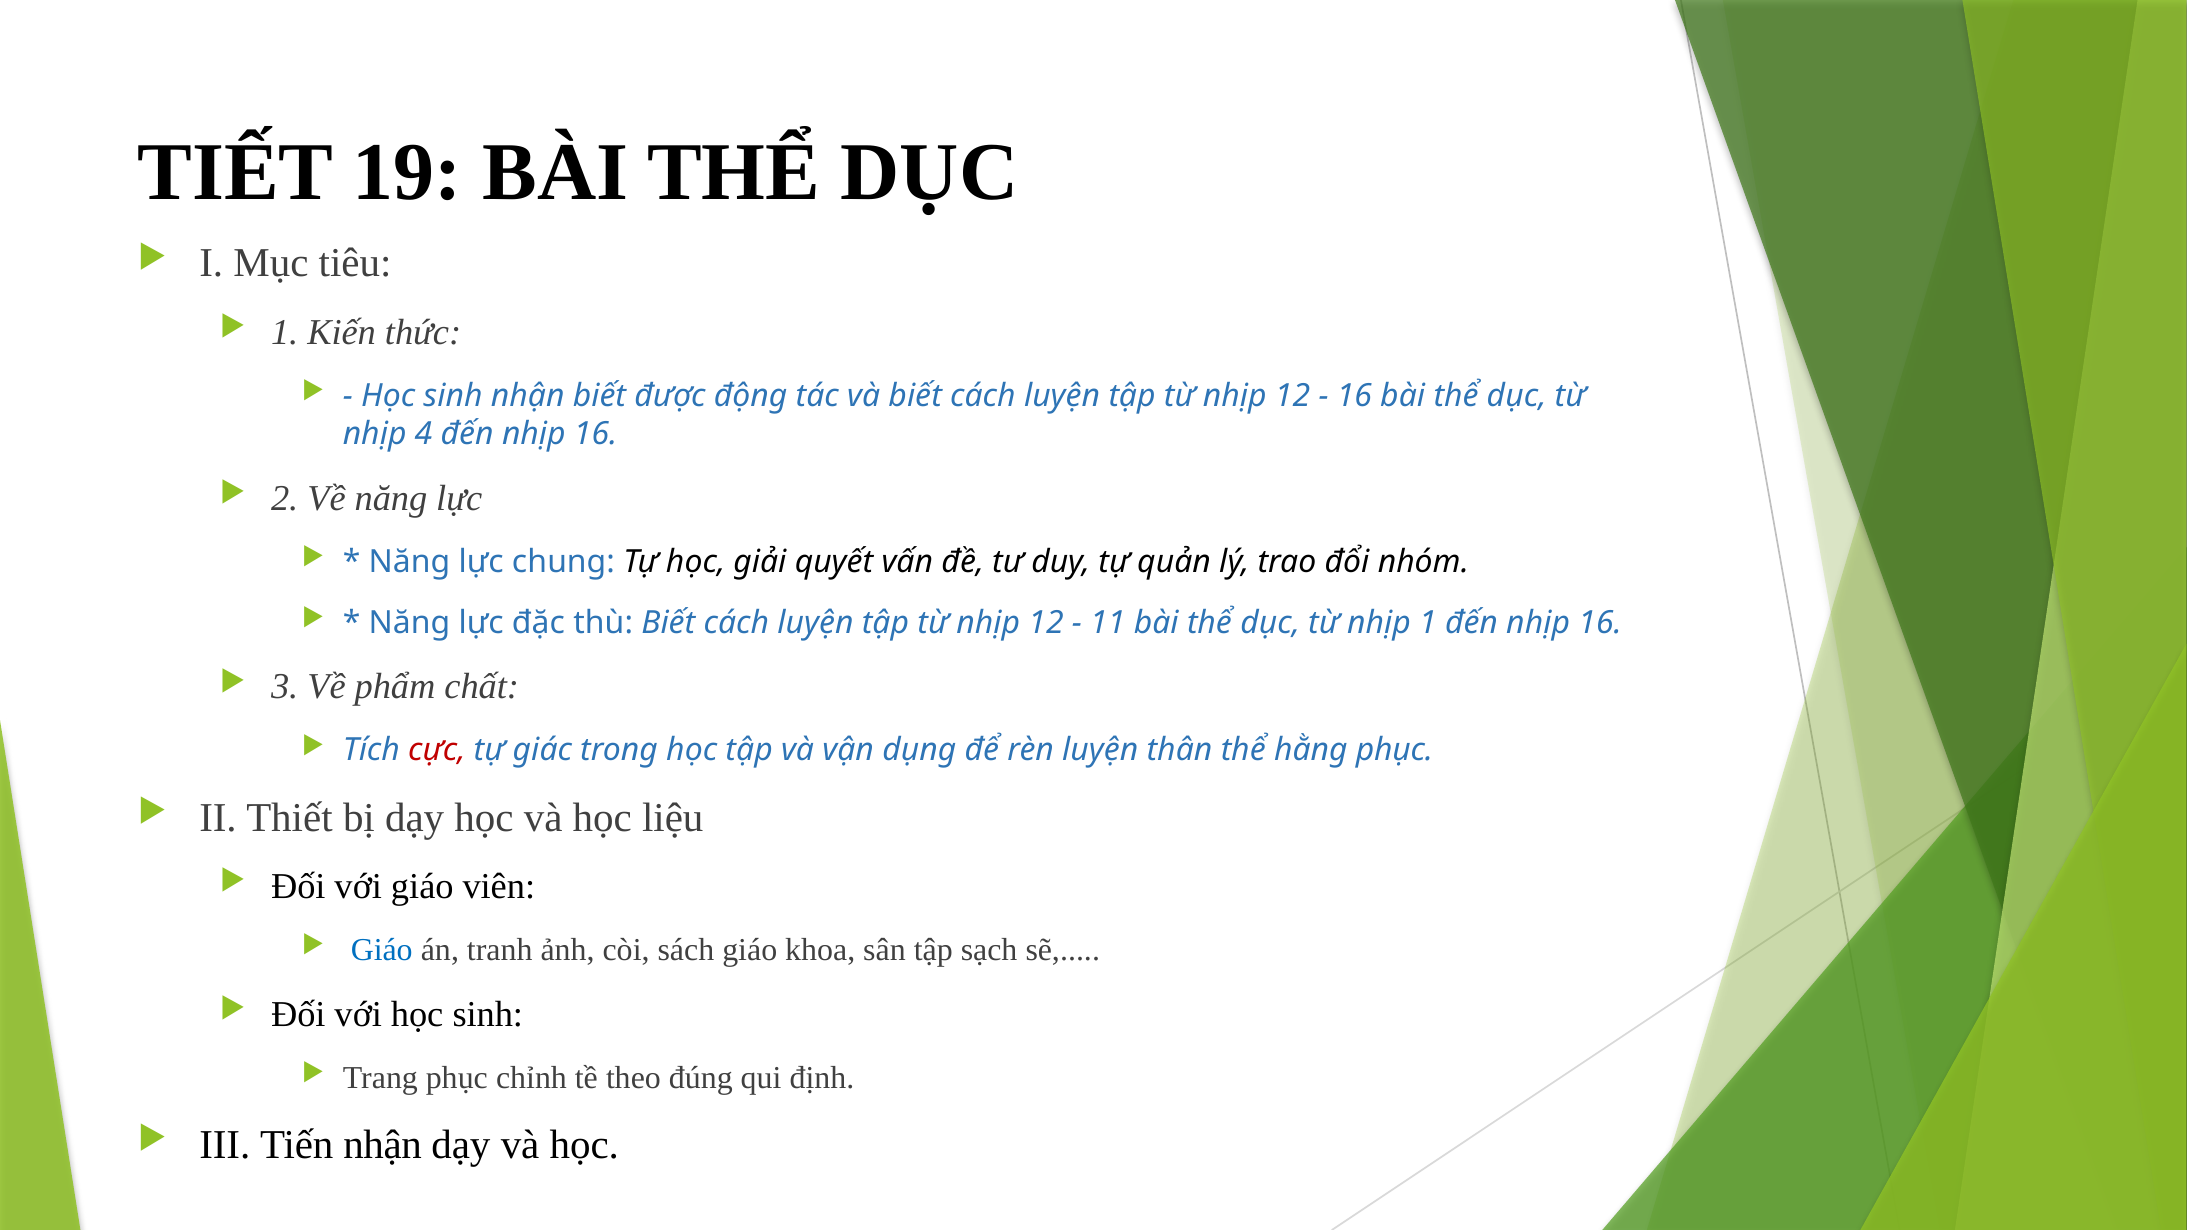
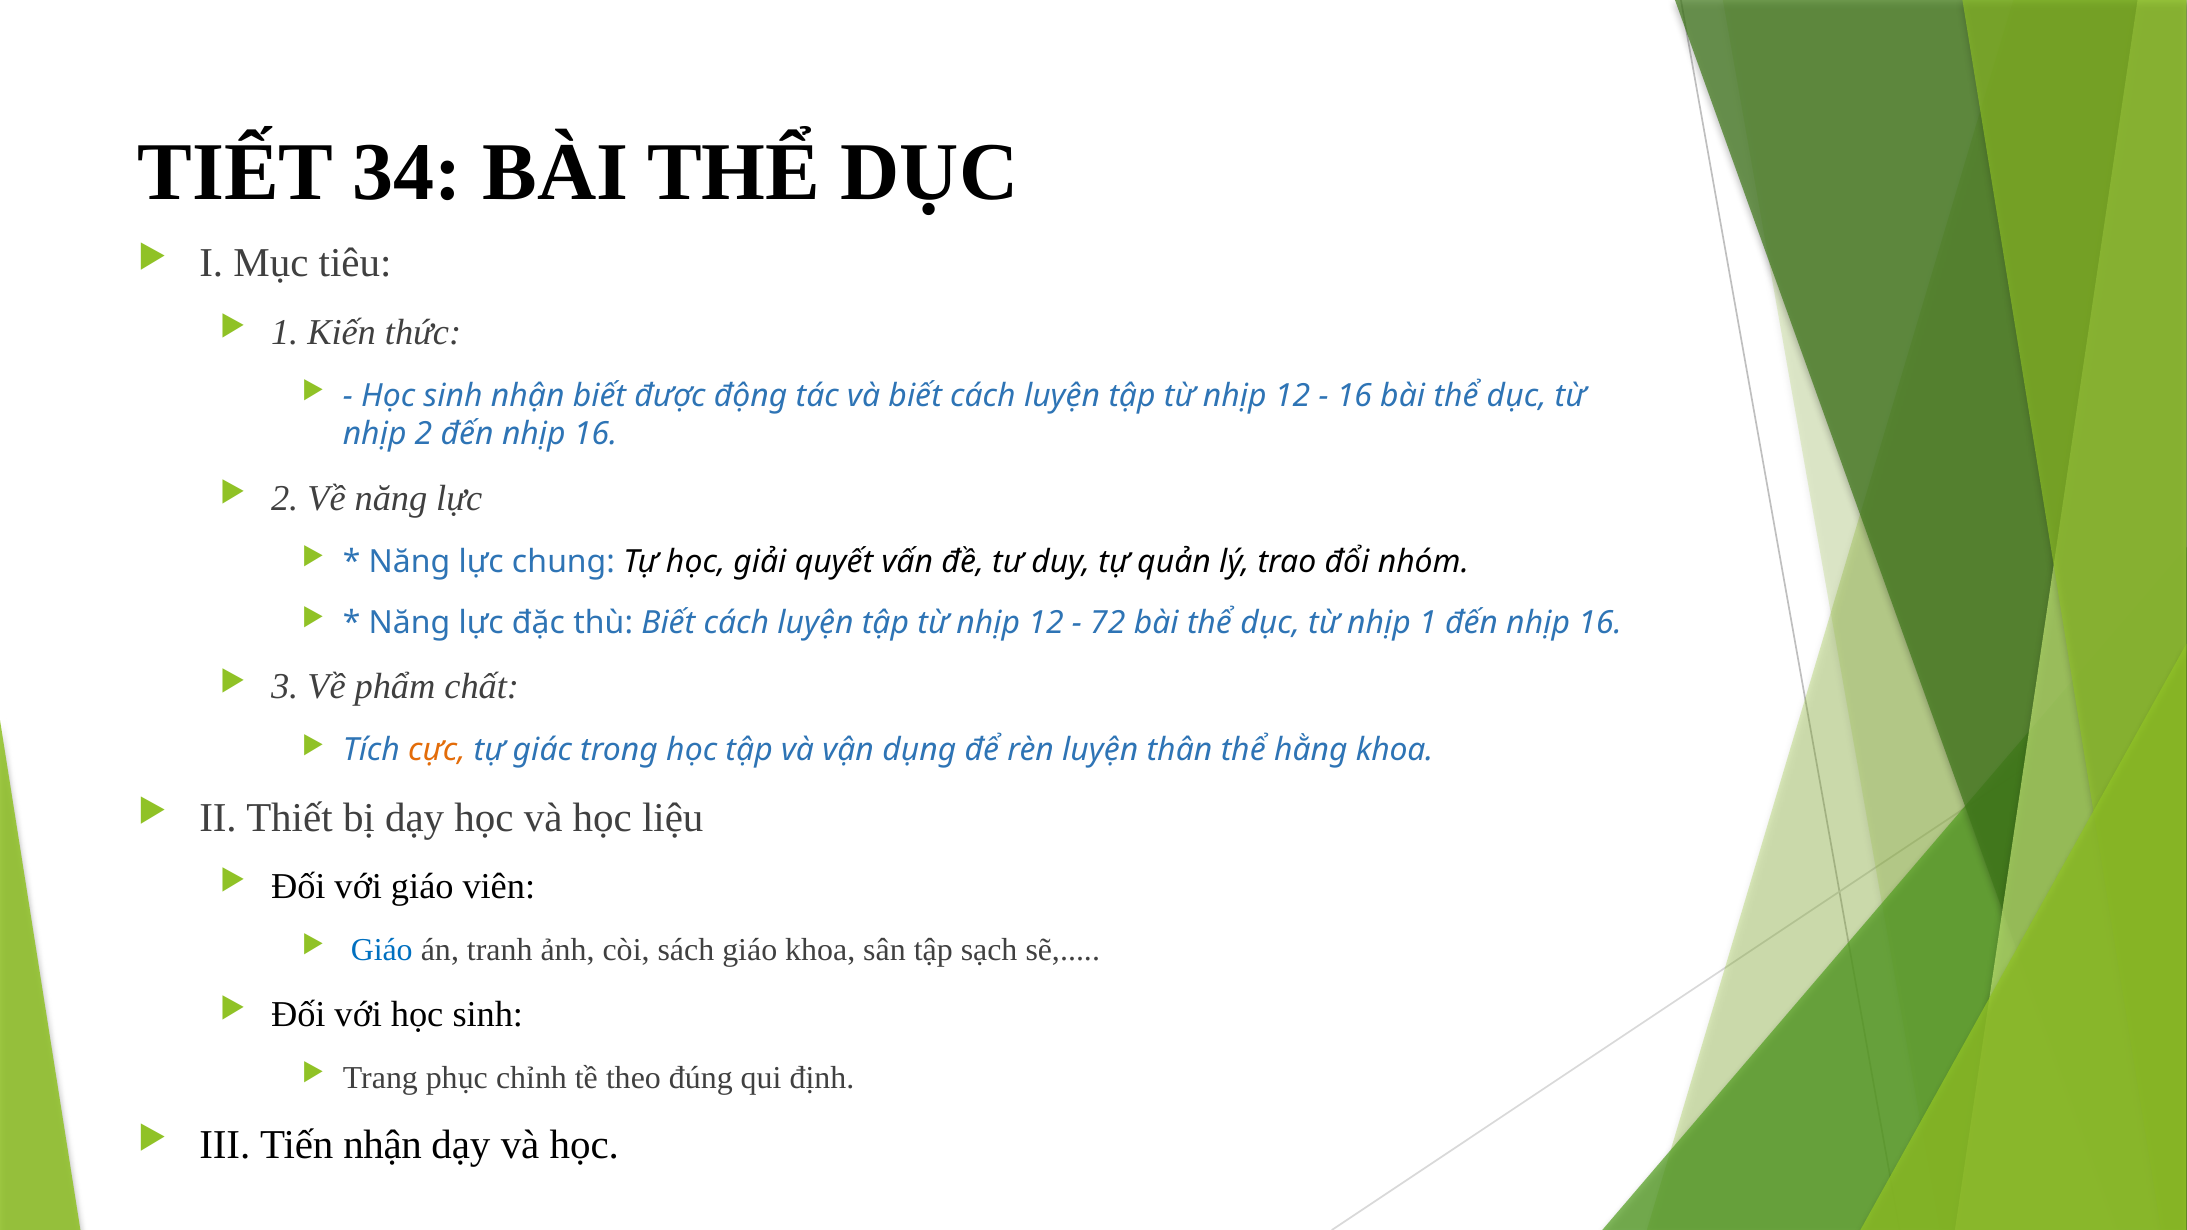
19: 19 -> 34
nhịp 4: 4 -> 2
11: 11 -> 72
cực colour: red -> orange
hằng phục: phục -> khoa
